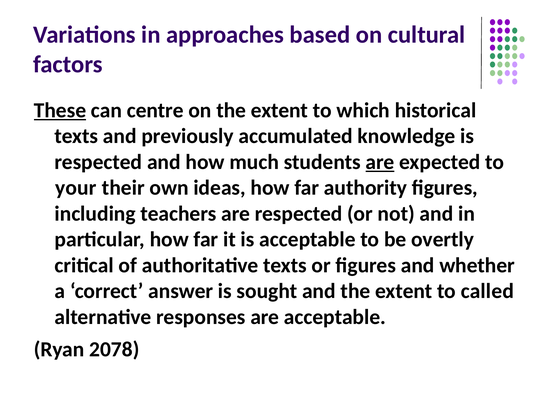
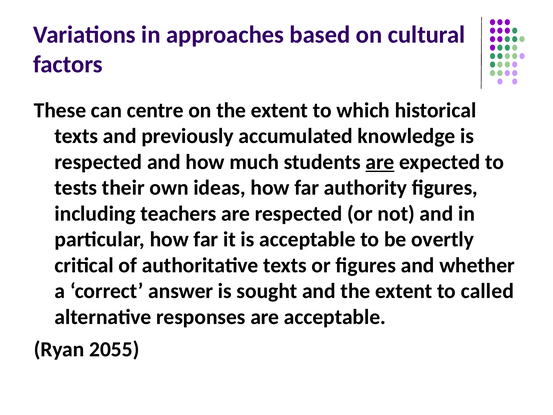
These underline: present -> none
your: your -> tests
2078: 2078 -> 2055
